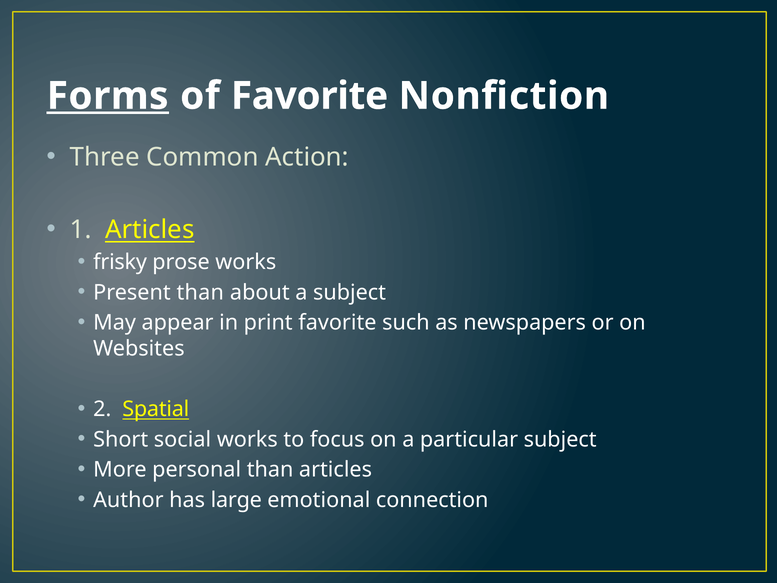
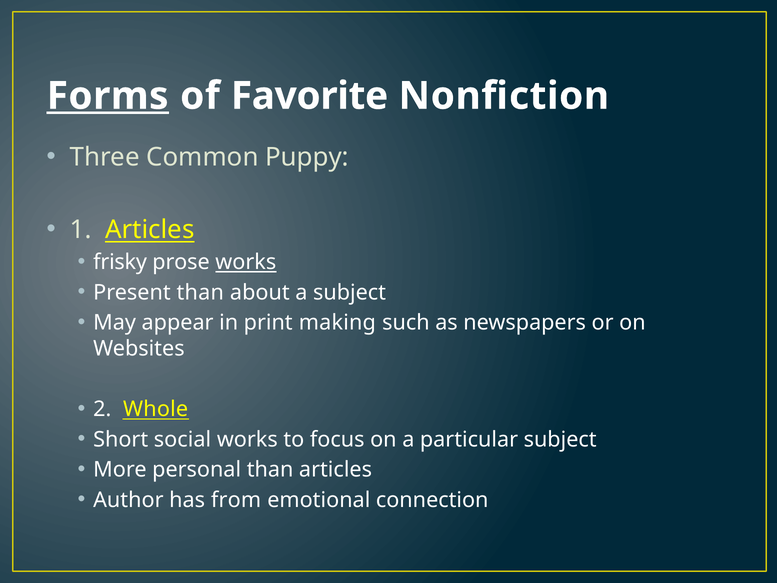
Action: Action -> Puppy
works at (246, 262) underline: none -> present
print favorite: favorite -> making
Spatial: Spatial -> Whole
large: large -> from
